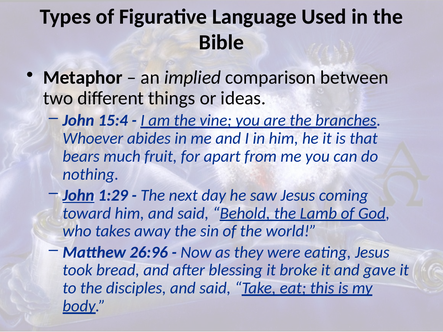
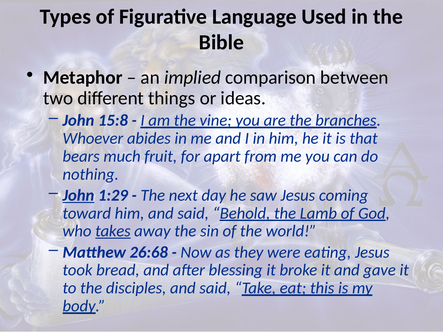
15:4: 15:4 -> 15:8
takes underline: none -> present
26:96: 26:96 -> 26:68
